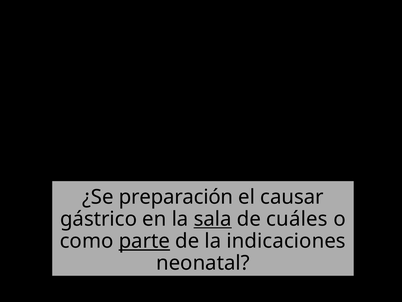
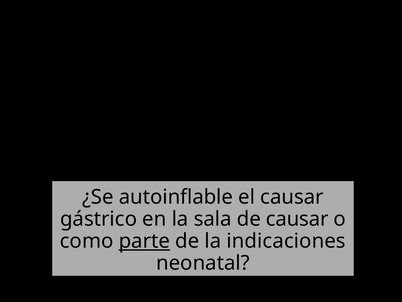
preparación: preparación -> autoinflable
sala underline: present -> none
de cuáles: cuáles -> causar
